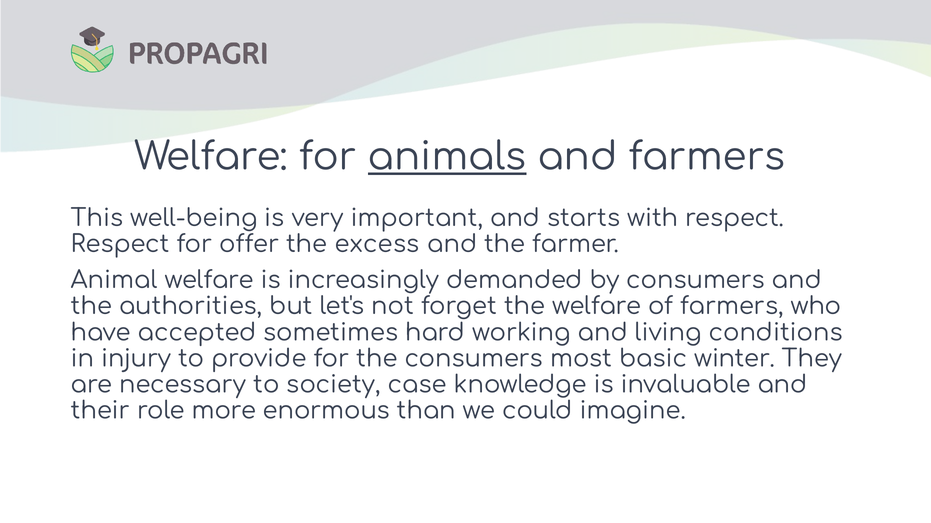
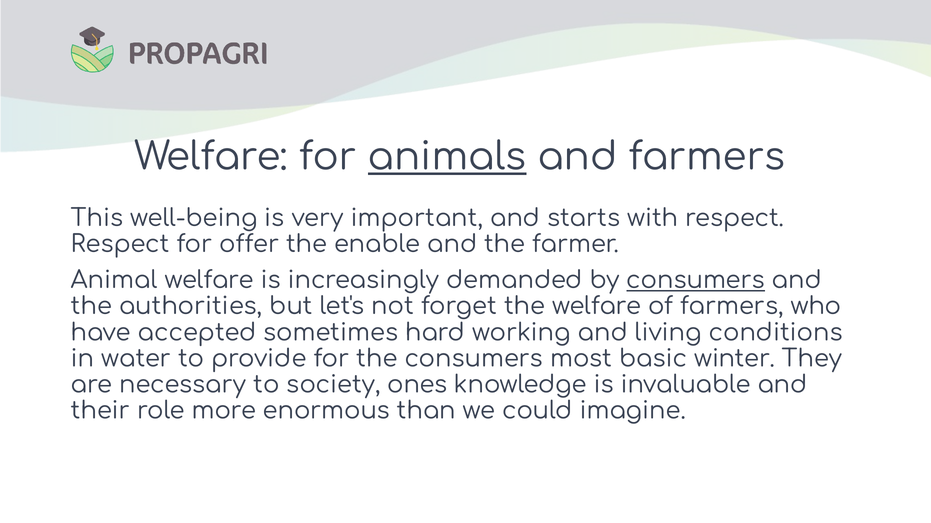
excess: excess -> enable
consumers at (696, 281) underline: none -> present
injury: injury -> water
case: case -> ones
